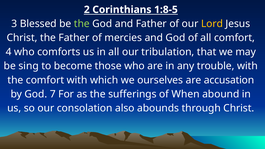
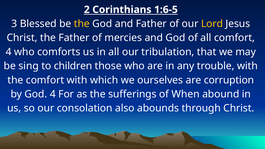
1:8-5: 1:8-5 -> 1:6-5
the at (82, 24) colour: light green -> yellow
become: become -> children
accusation: accusation -> corruption
God 7: 7 -> 4
